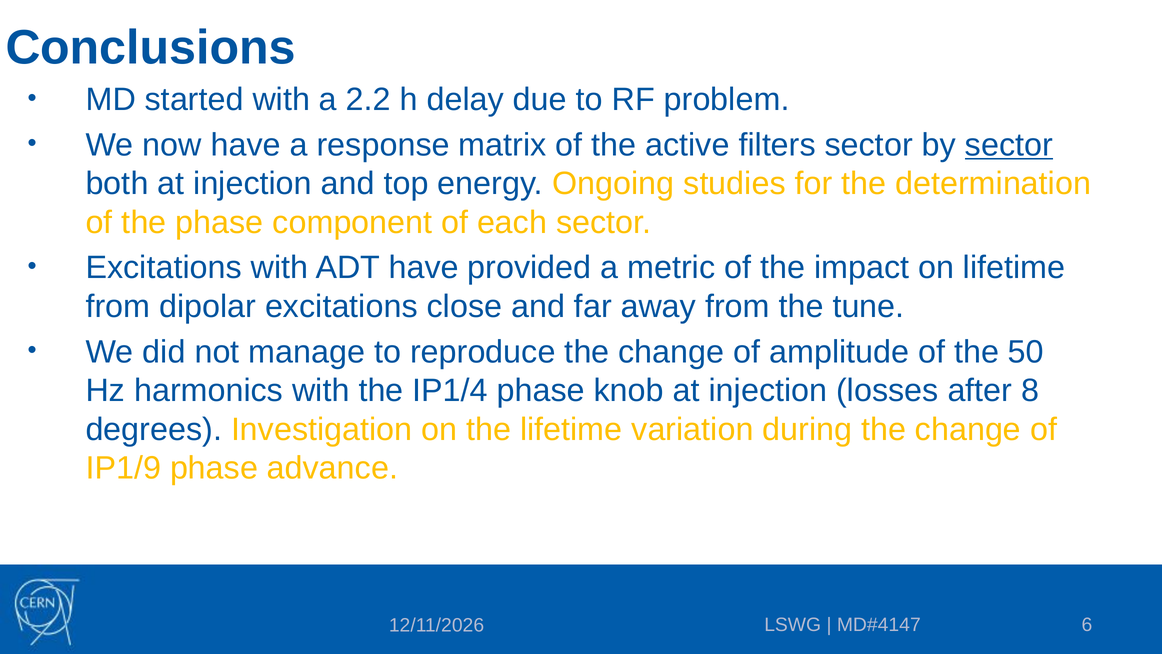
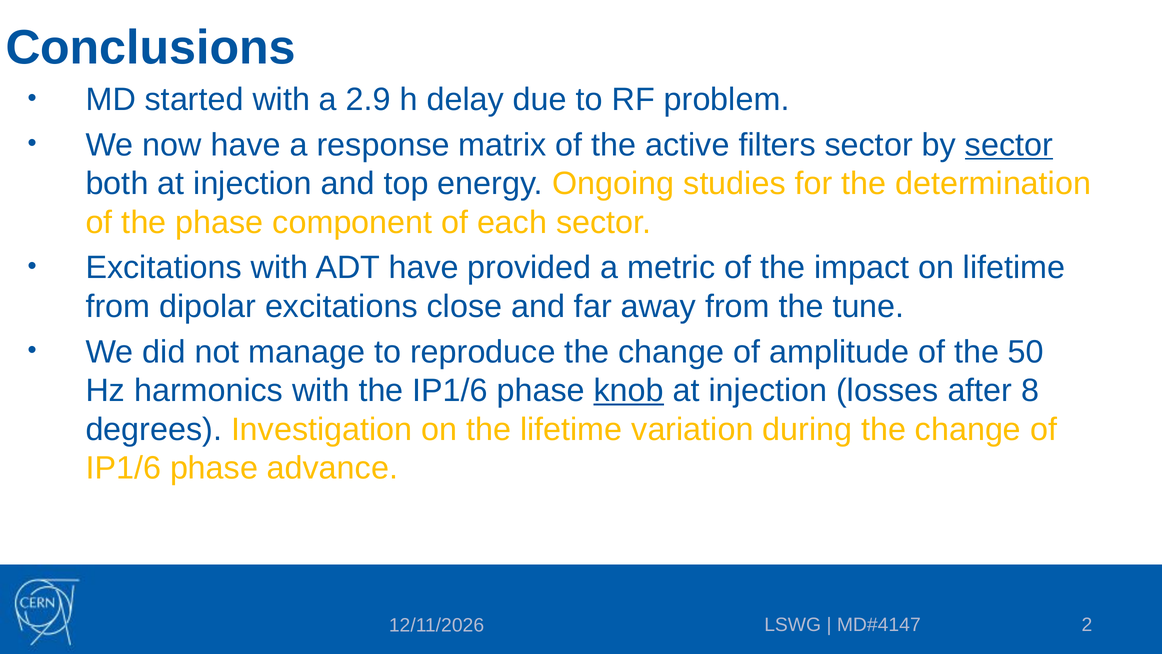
2.2: 2.2 -> 2.9
the IP1/4: IP1/4 -> IP1/6
knob underline: none -> present
IP1/9 at (123, 468): IP1/9 -> IP1/6
6: 6 -> 2
